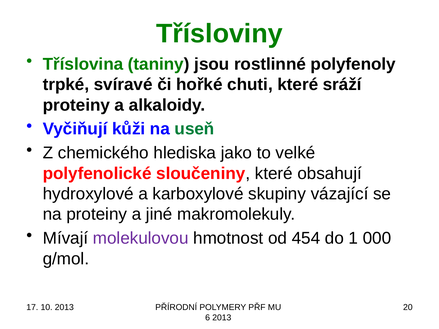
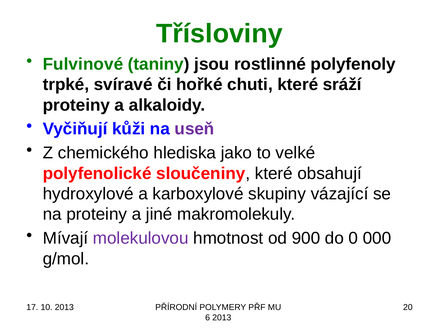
Tříslovina: Tříslovina -> Fulvinové
useň colour: green -> purple
454: 454 -> 900
1: 1 -> 0
